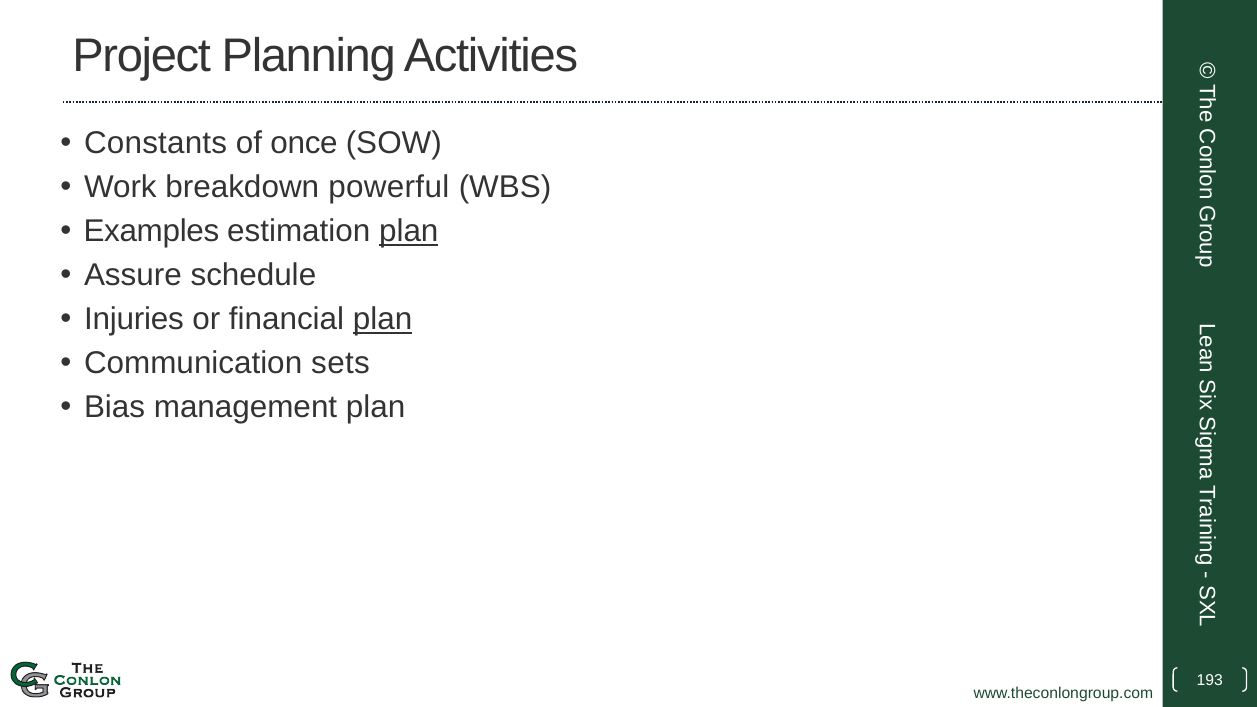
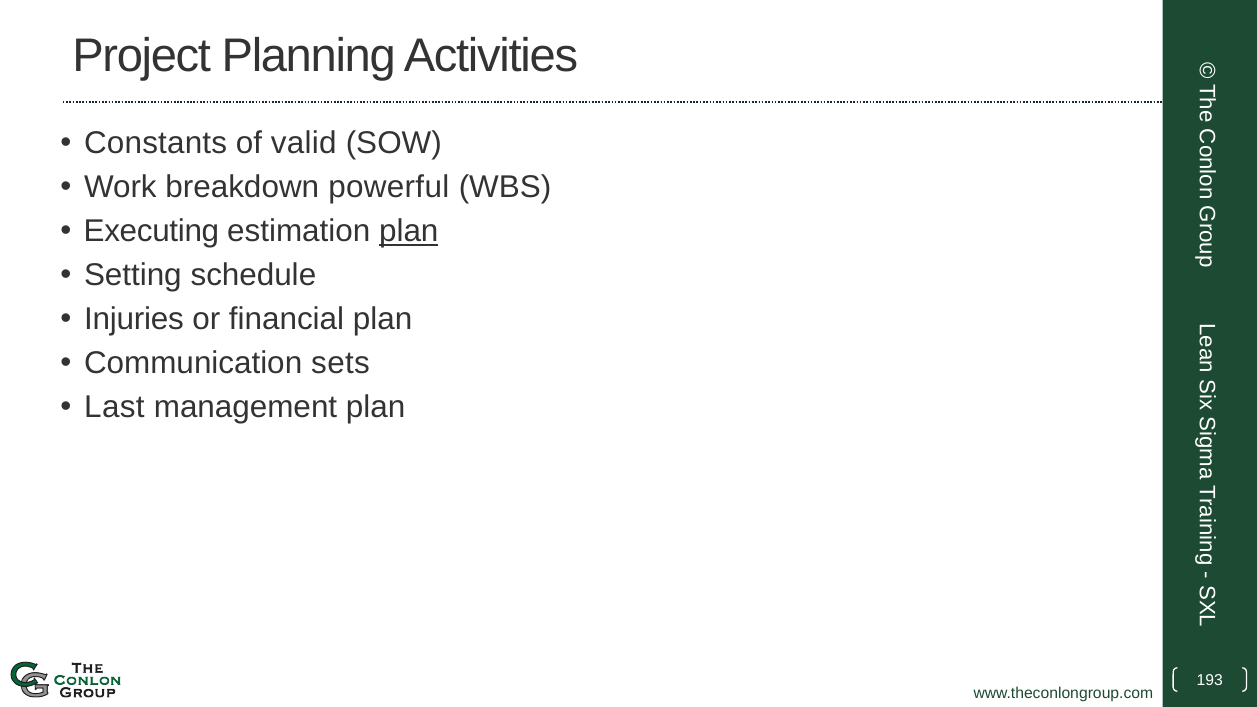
once: once -> valid
Examples: Examples -> Executing
Assure: Assure -> Setting
plan at (383, 320) underline: present -> none
Bias: Bias -> Last
